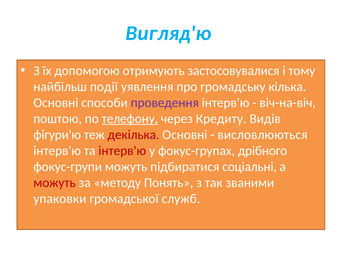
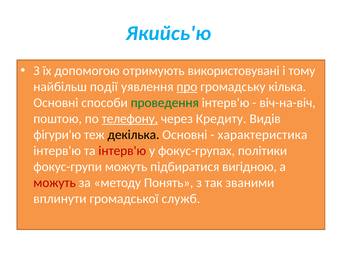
Вигляд'ю: Вигляд'ю -> Якийсь'ю
застосовувалися: застосовувалися -> використовувані
про underline: none -> present
проведення colour: purple -> green
декілька colour: red -> black
висловлюються: висловлюються -> характеристика
дрібного: дрібного -> політики
соціальні: соціальні -> вигідною
упаковки: упаковки -> вплинути
